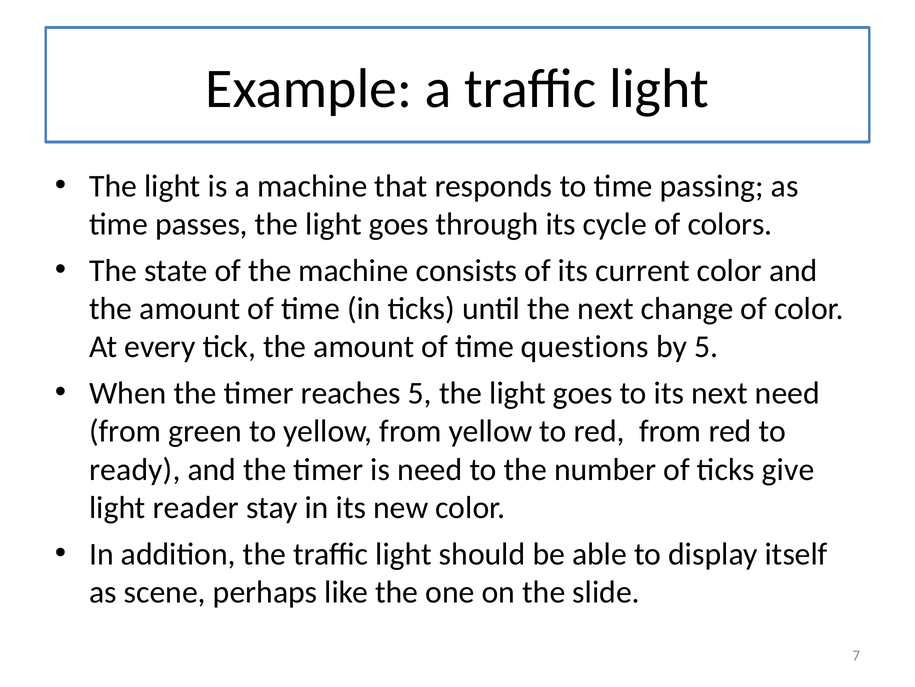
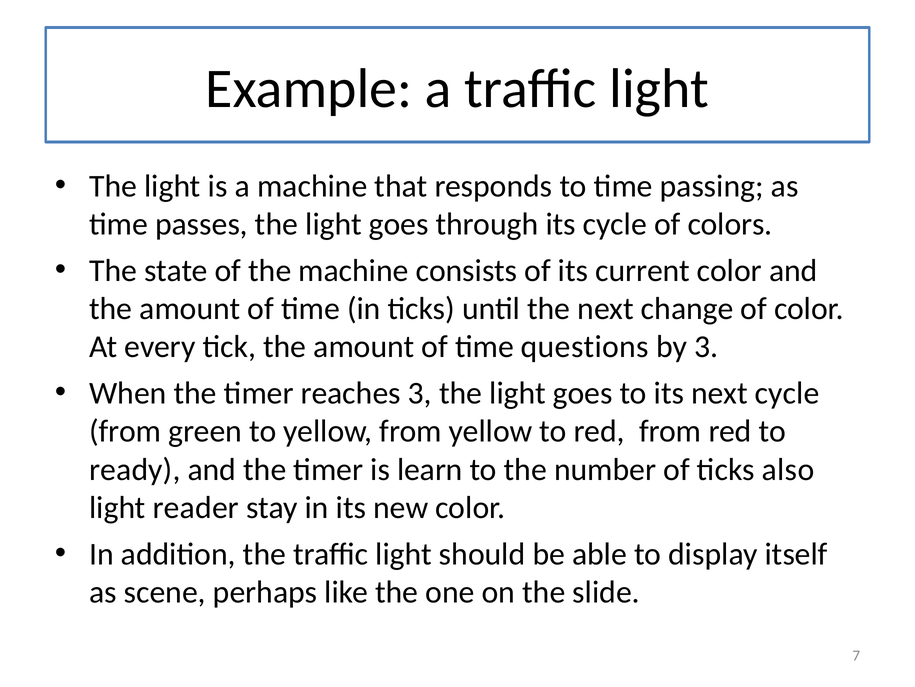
by 5: 5 -> 3
reaches 5: 5 -> 3
next need: need -> cycle
is need: need -> learn
give: give -> also
